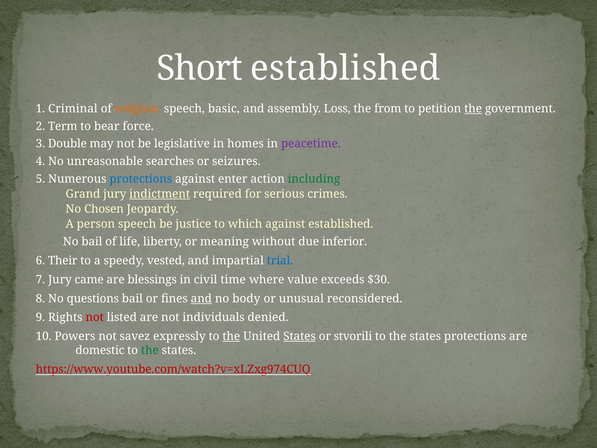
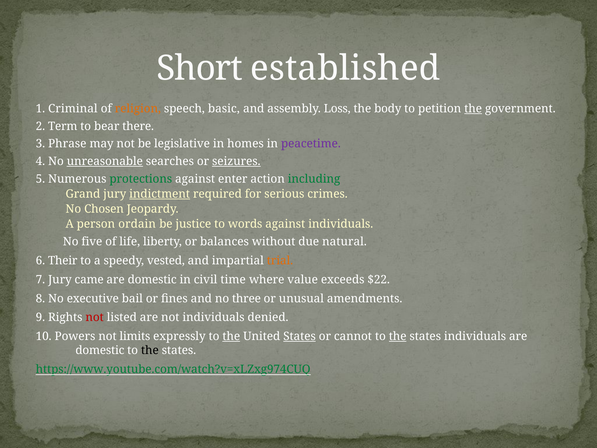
from: from -> body
force: force -> there
Double: Double -> Phrase
unreasonable underline: none -> present
seizures underline: none -> present
protections at (141, 179) colour: blue -> green
person speech: speech -> ordain
which: which -> words
against established: established -> individuals
No bail: bail -> five
meaning: meaning -> balances
inferior: inferior -> natural
trial colour: blue -> orange
blessings at (152, 279): blessings -> domestic
$30: $30 -> $22
questions: questions -> executive
and at (201, 298) underline: present -> none
body: body -> three
reconsidered: reconsidered -> amendments
savez: savez -> limits
stvorili: stvorili -> cannot
the at (398, 336) underline: none -> present
states protections: protections -> individuals
the at (150, 350) colour: green -> black
https://www.youtube.com/watch?v=xLZxg974CUQ colour: red -> green
